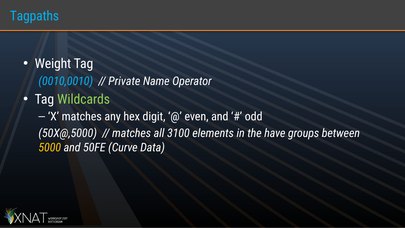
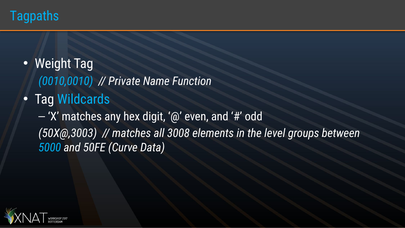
Operator: Operator -> Function
Wildcards colour: light green -> light blue
50X@,5000: 50X@,5000 -> 50X@,3003
3100: 3100 -> 3008
have: have -> level
5000 colour: yellow -> light blue
